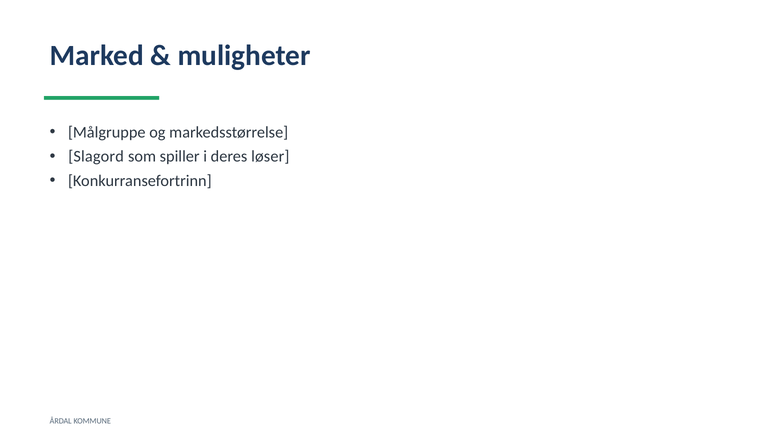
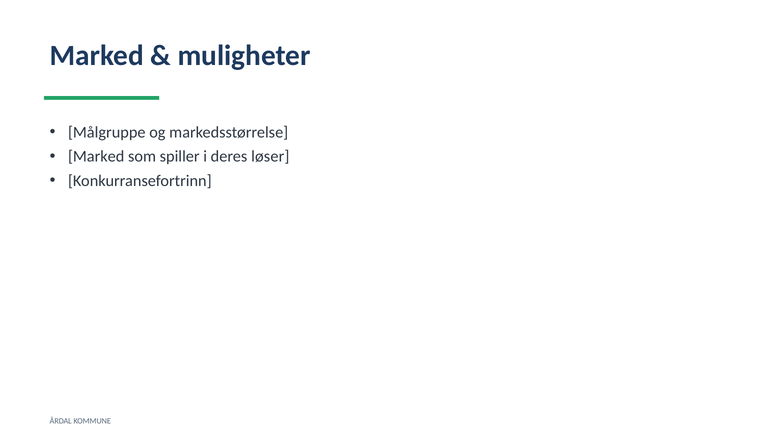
Slagord at (96, 157): Slagord -> Marked
